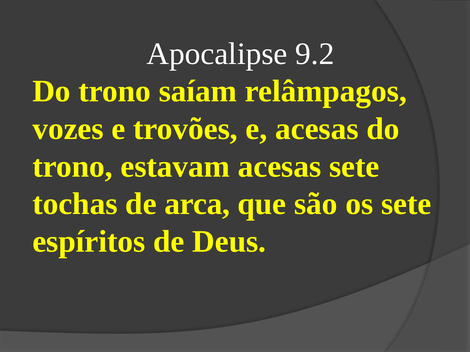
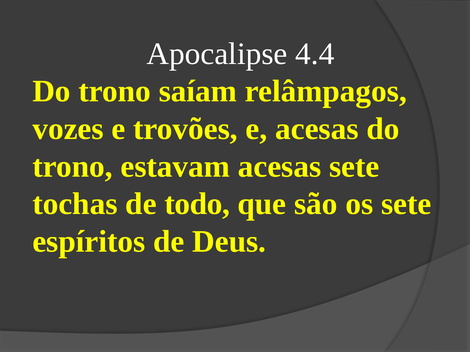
9.2: 9.2 -> 4.4
arca: arca -> todo
